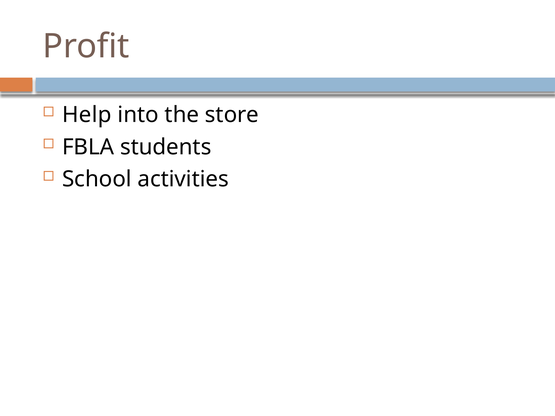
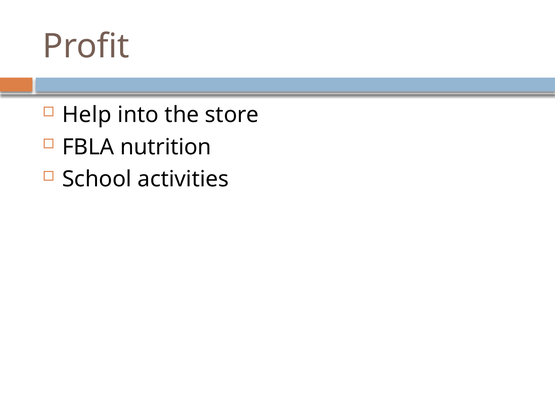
students: students -> nutrition
